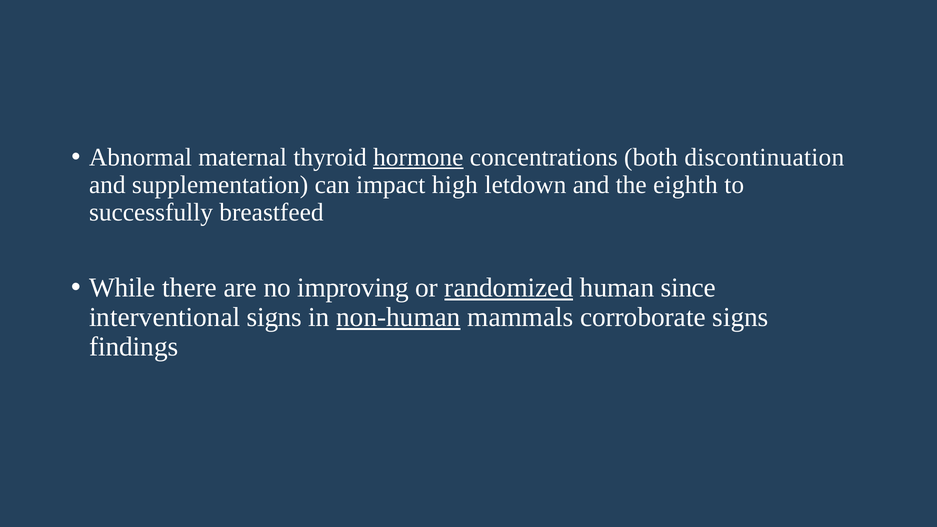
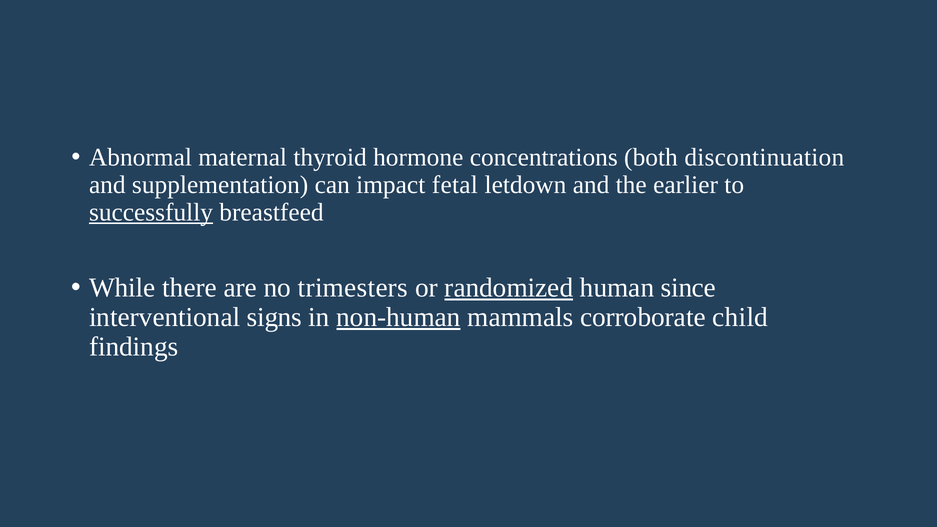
hormone underline: present -> none
high: high -> fetal
eighth: eighth -> earlier
successfully underline: none -> present
improving: improving -> trimesters
corroborate signs: signs -> child
